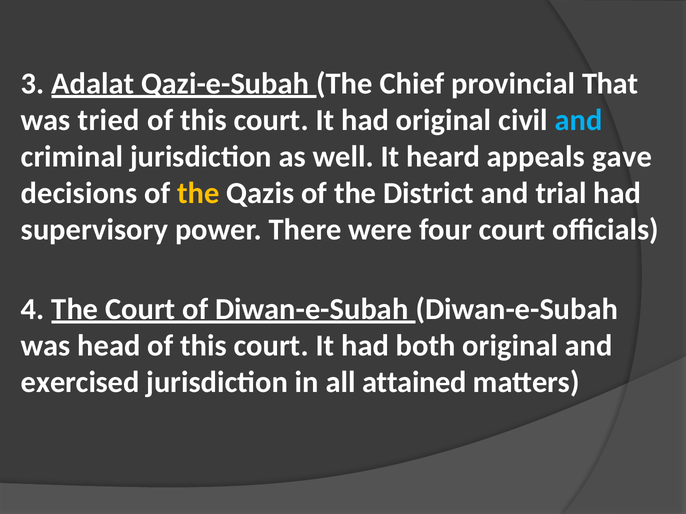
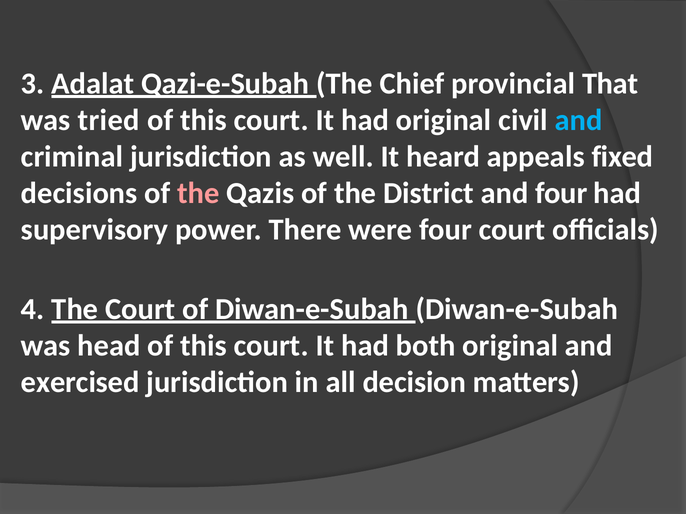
gave: gave -> fixed
the at (198, 193) colour: yellow -> pink
and trial: trial -> four
attained: attained -> decision
